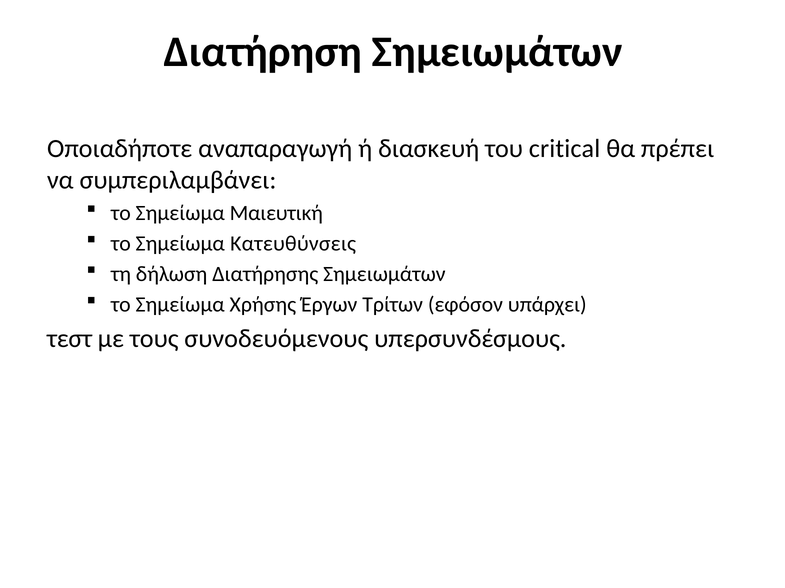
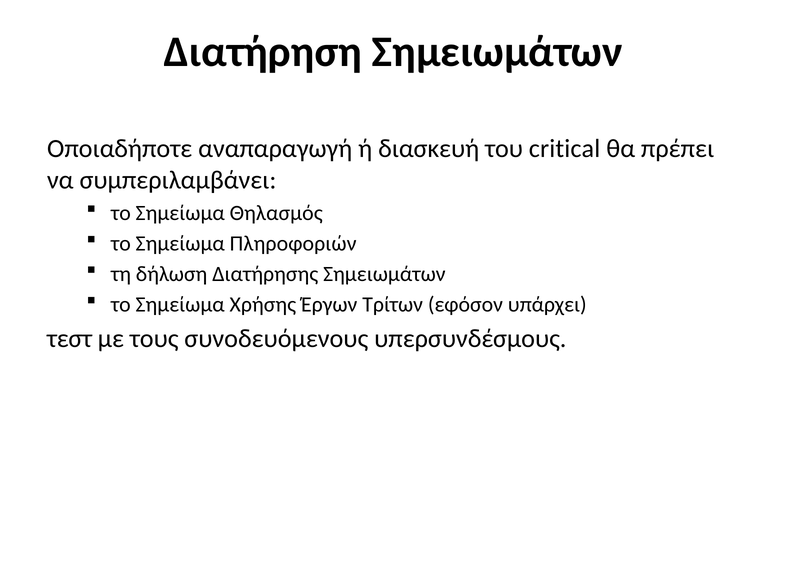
Μαιευτική: Μαιευτική -> Θηλασμός
Κατευθύνσεις: Κατευθύνσεις -> Πληροφοριών
